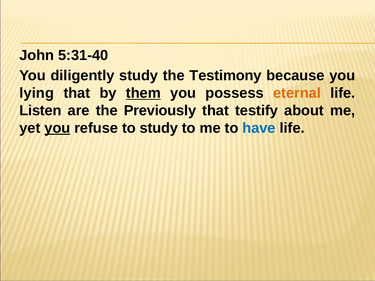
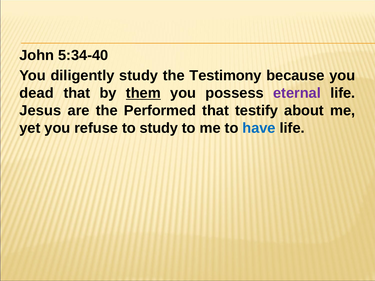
5:31-40: 5:31-40 -> 5:34-40
lying: lying -> dead
eternal colour: orange -> purple
Listen: Listen -> Jesus
Previously: Previously -> Performed
you at (57, 128) underline: present -> none
